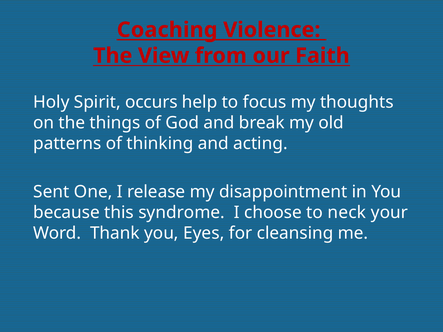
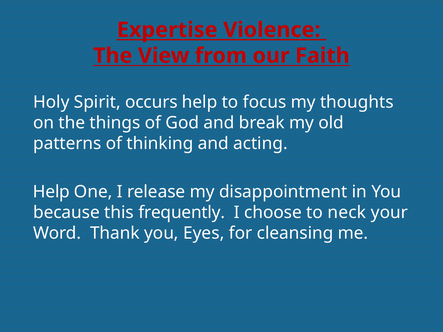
Coaching: Coaching -> Expertise
Sent at (51, 192): Sent -> Help
syndrome: syndrome -> frequently
